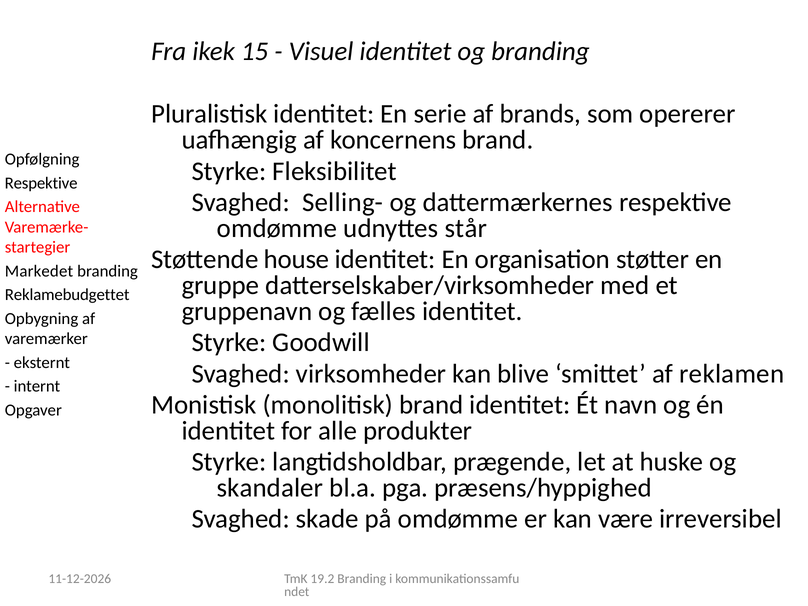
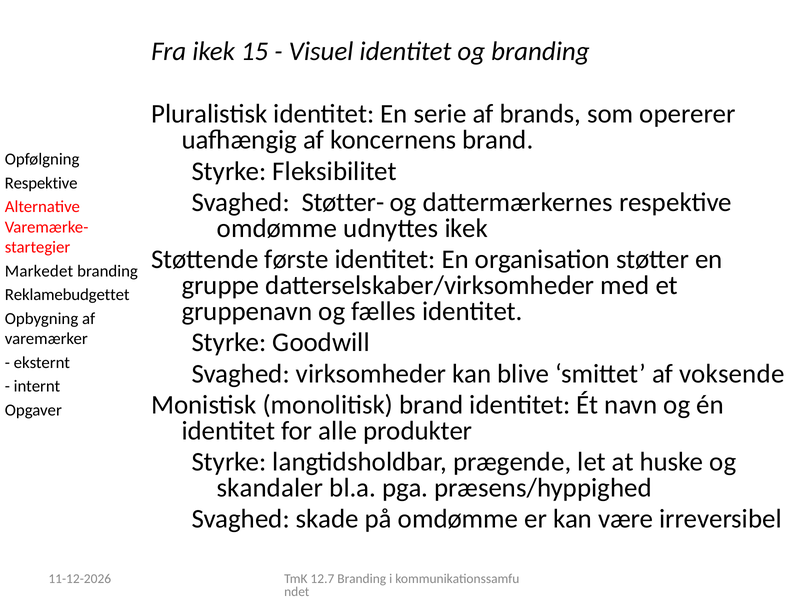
Selling-: Selling- -> Støtter-
udnyttes står: står -> ikek
house: house -> første
reklamen: reklamen -> voksende
19.2: 19.2 -> 12.7
